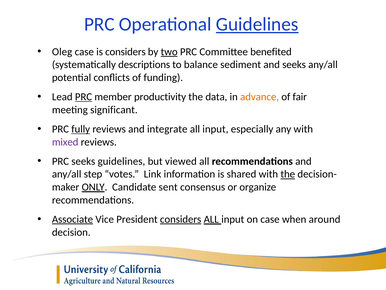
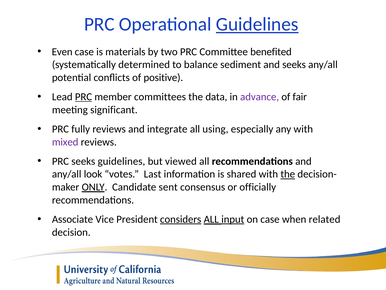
Oleg: Oleg -> Even
is considers: considers -> materials
two underline: present -> none
descriptions: descriptions -> determined
funding: funding -> positive
productivity: productivity -> committees
advance colour: orange -> purple
fully underline: present -> none
input at (215, 129): input -> using
step: step -> look
Link: Link -> Last
organize: organize -> officially
Associate underline: present -> none
input at (233, 219) underline: none -> present
around: around -> related
